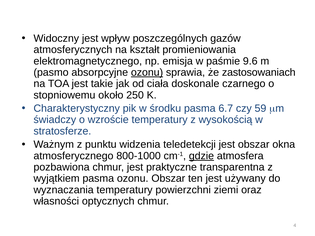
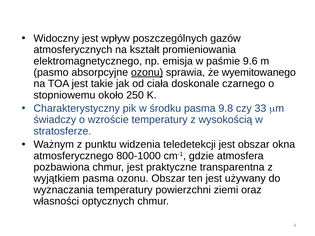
zastosowaniach: zastosowaniach -> wyemitowanego
6.7: 6.7 -> 9.8
59: 59 -> 33
gdzie underline: present -> none
